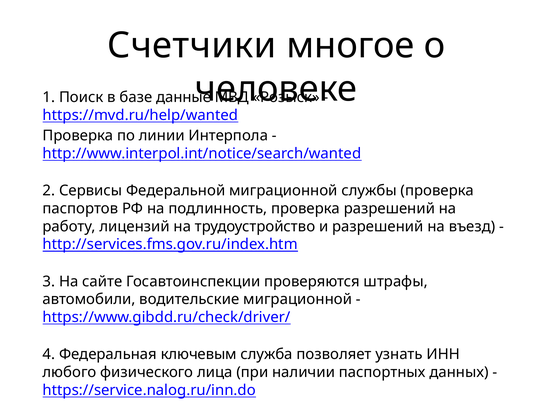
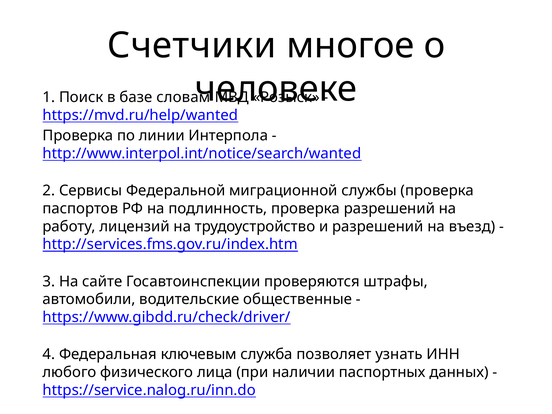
данные: данные -> словам
водительские миграционной: миграционной -> общественные
